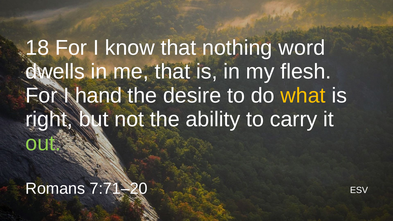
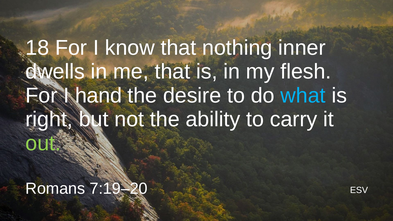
word: word -> inner
what colour: yellow -> light blue
7:71–20: 7:71–20 -> 7:19–20
